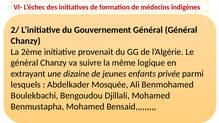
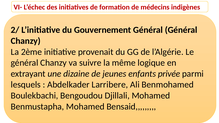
Mosquée: Mosquée -> Larribere
